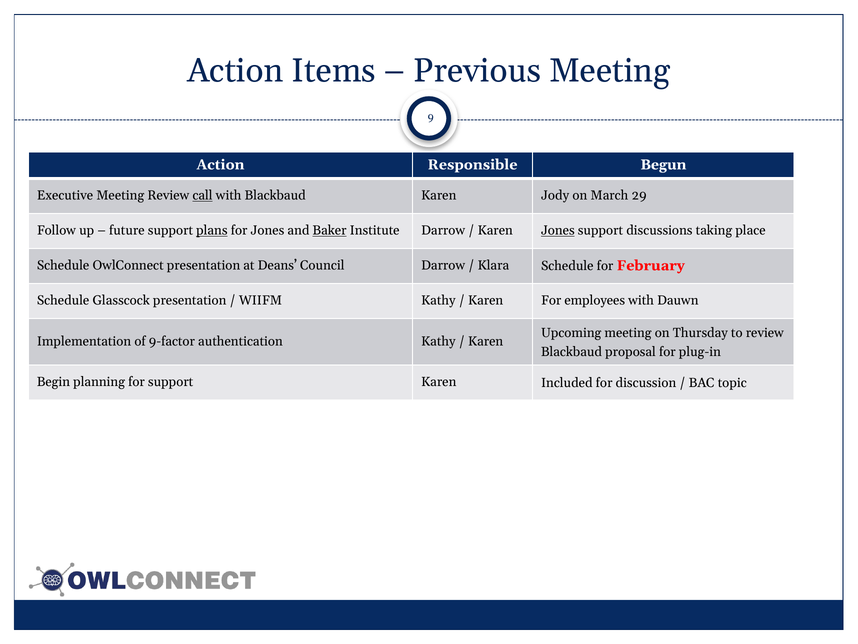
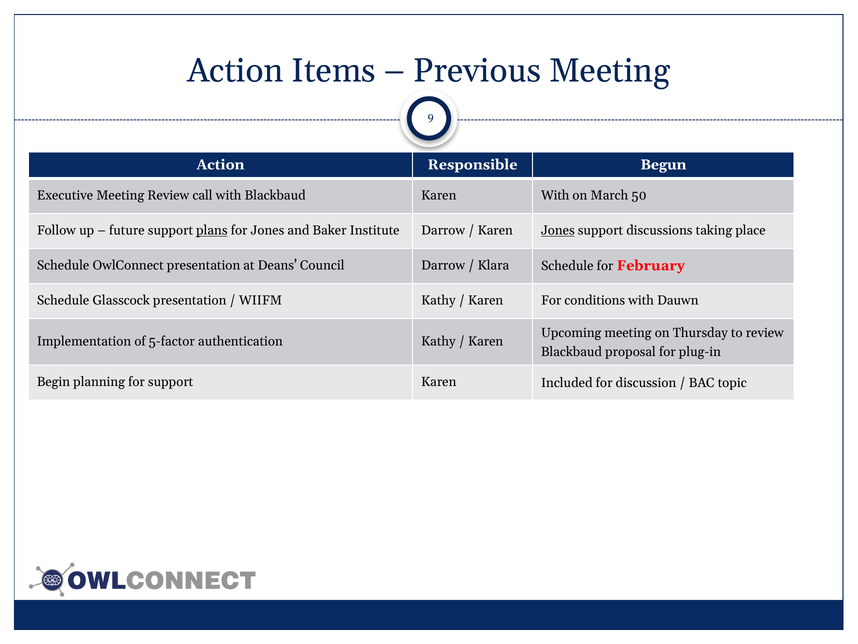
call underline: present -> none
Karen Jody: Jody -> With
29: 29 -> 50
Baker underline: present -> none
employees: employees -> conditions
9-factor: 9-factor -> 5-factor
